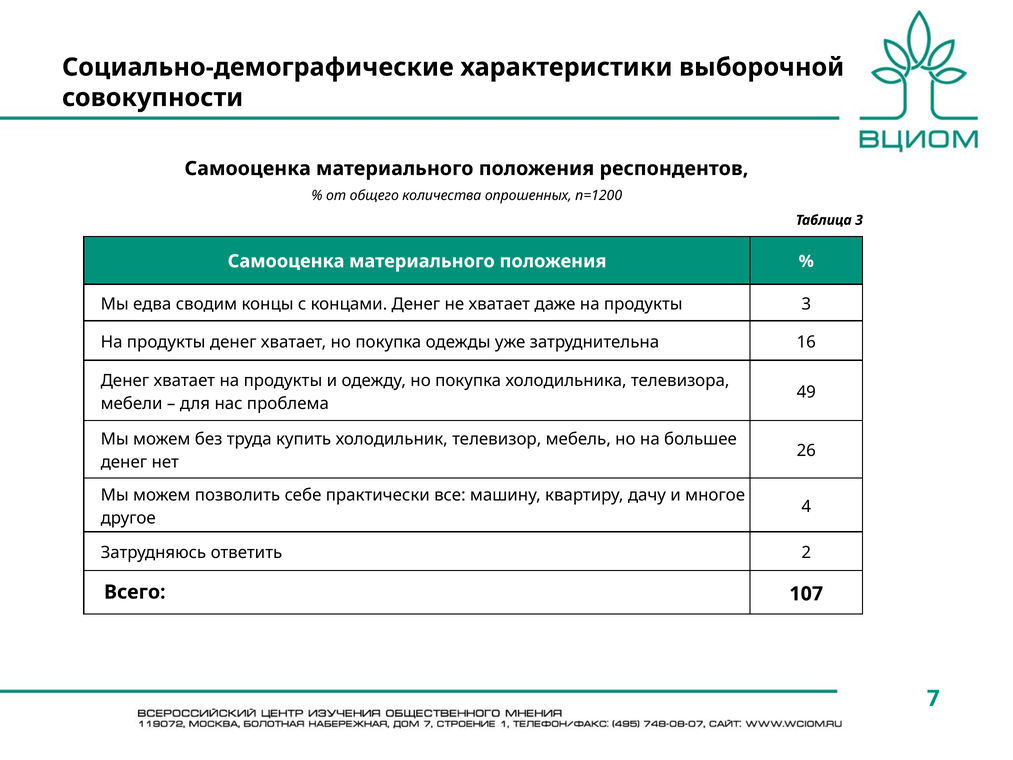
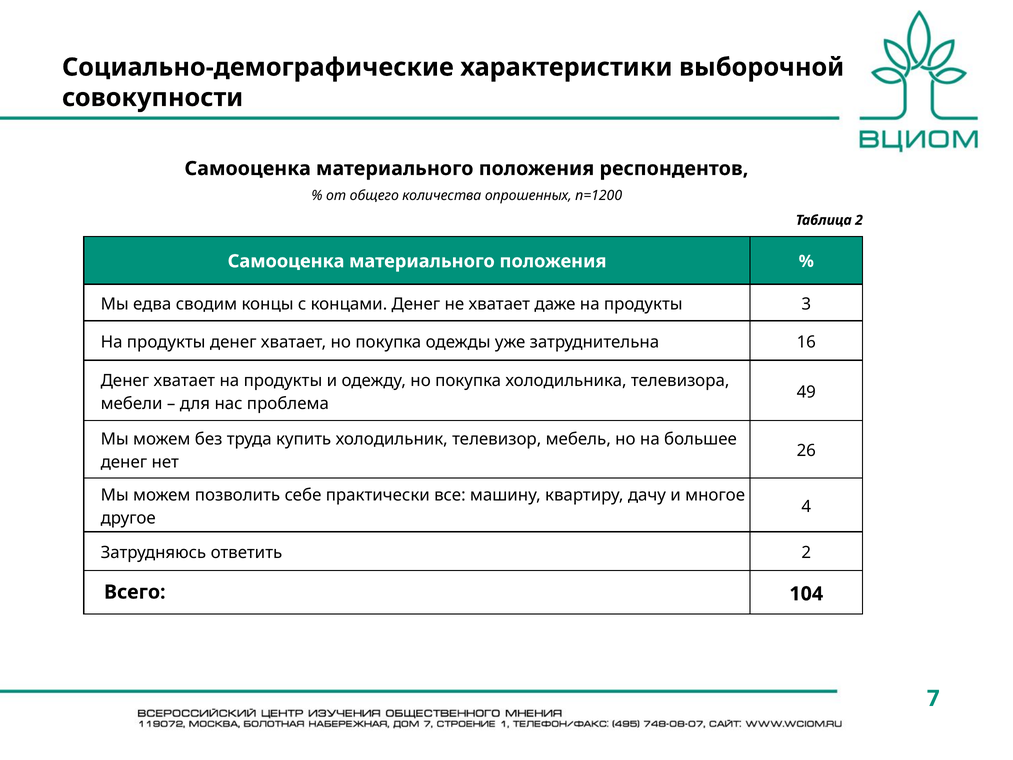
Таблица 3: 3 -> 2
107: 107 -> 104
